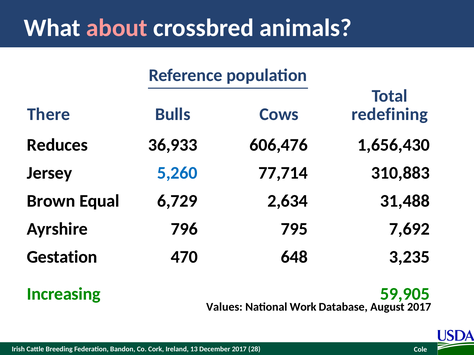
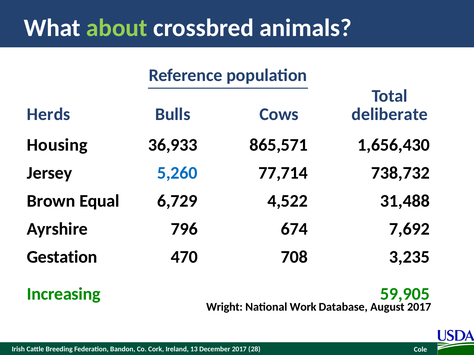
about colour: pink -> light green
There: There -> Herds
redefining: redefining -> deliberate
Reduces: Reduces -> Housing
606,476: 606,476 -> 865,571
310,883: 310,883 -> 738,732
2,634: 2,634 -> 4,522
795: 795 -> 674
648: 648 -> 708
Values: Values -> Wright
